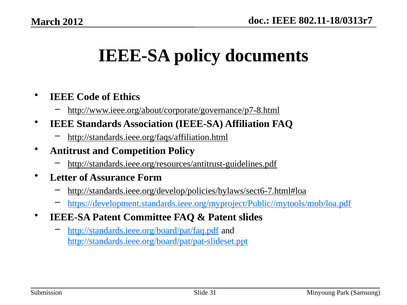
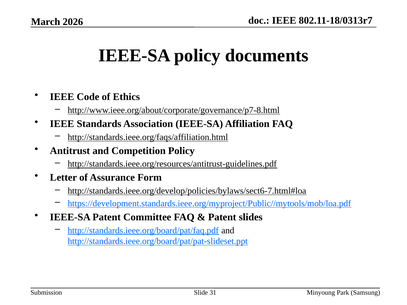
2012: 2012 -> 2026
